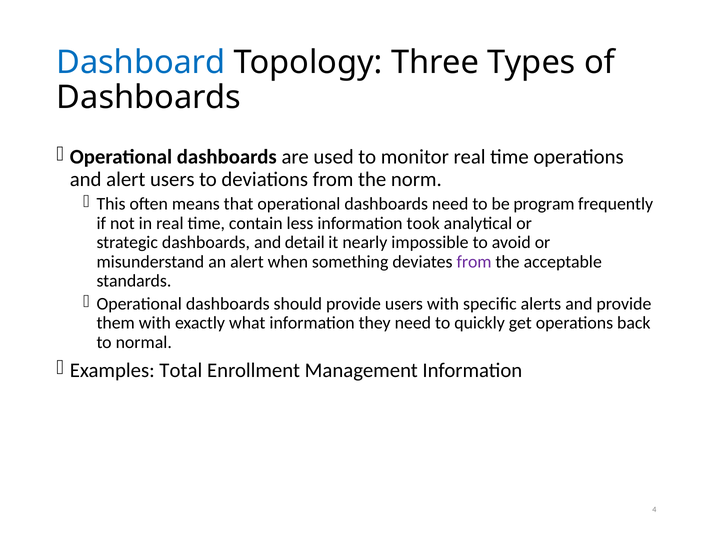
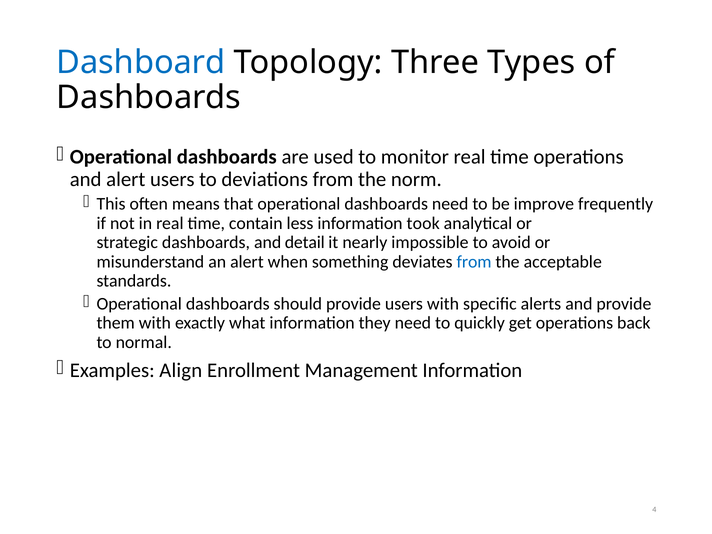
program: program -> improve
from at (474, 262) colour: purple -> blue
Total: Total -> Align
